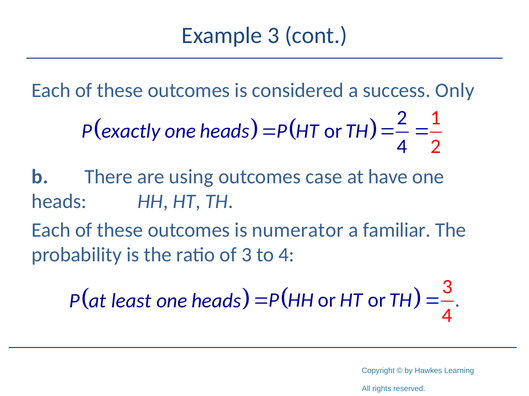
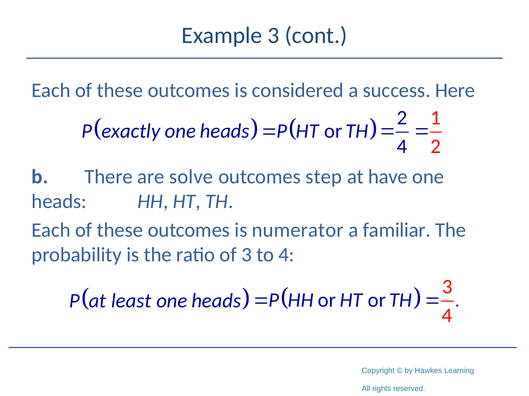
Only: Only -> Here
using: using -> solve
case: case -> step
